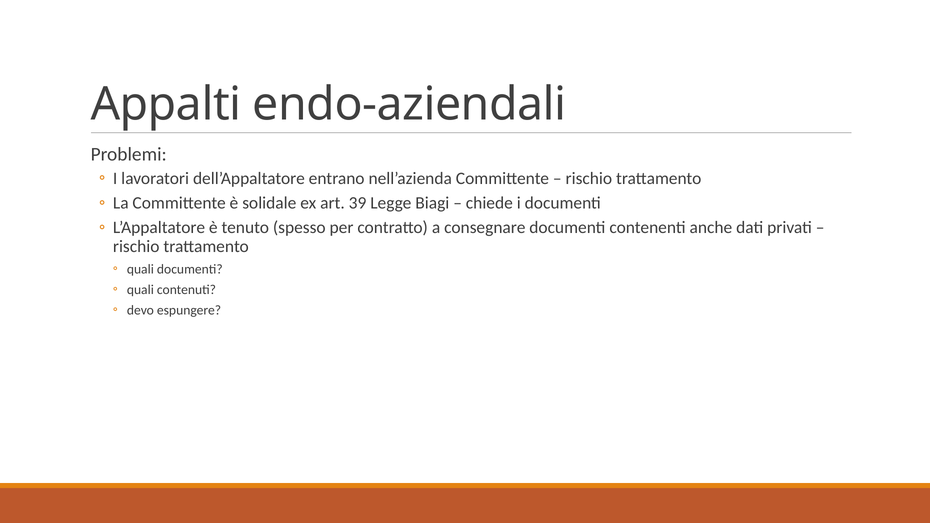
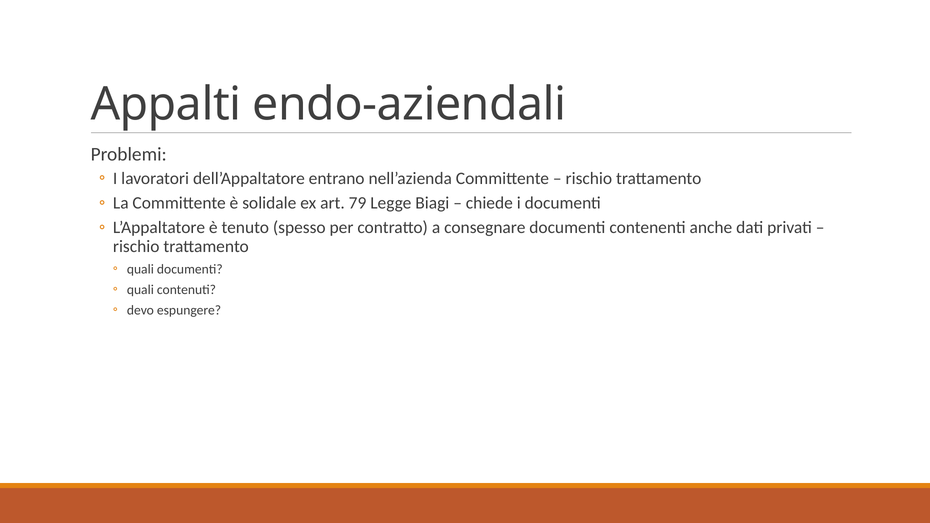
39: 39 -> 79
